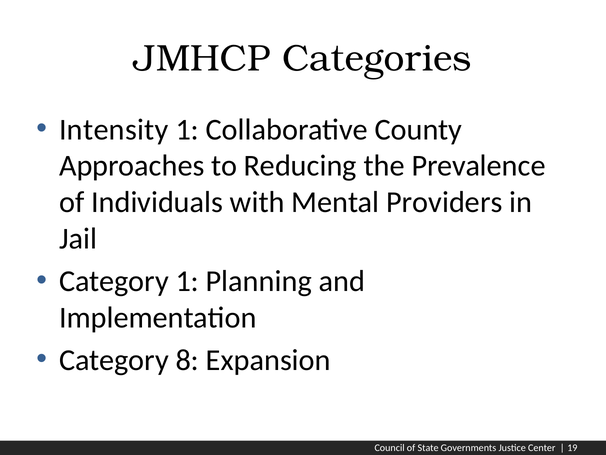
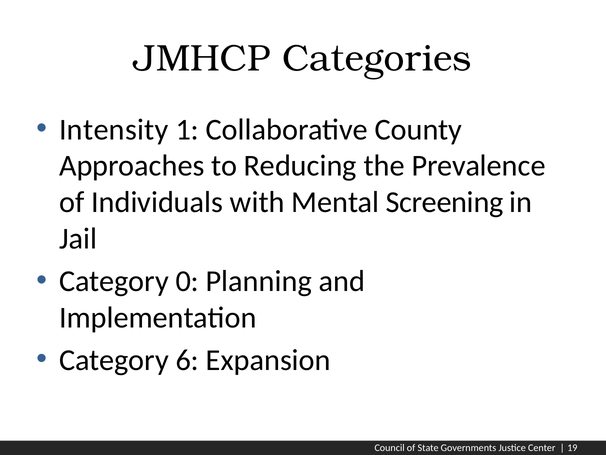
Providers: Providers -> Screening
Category 1: 1 -> 0
8: 8 -> 6
